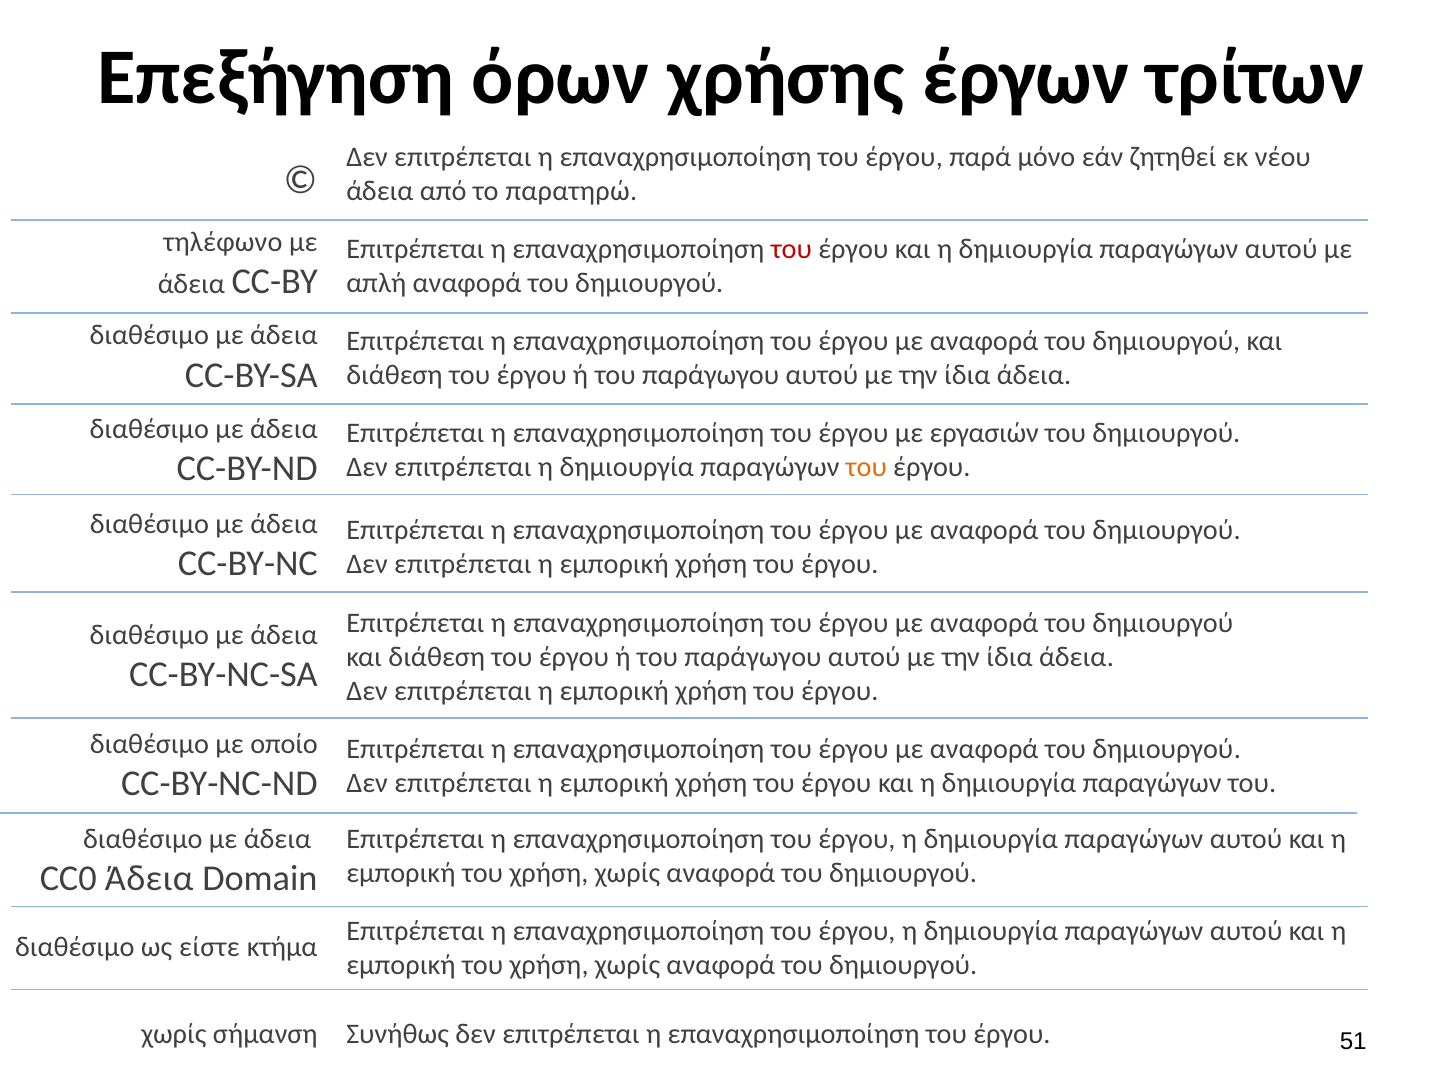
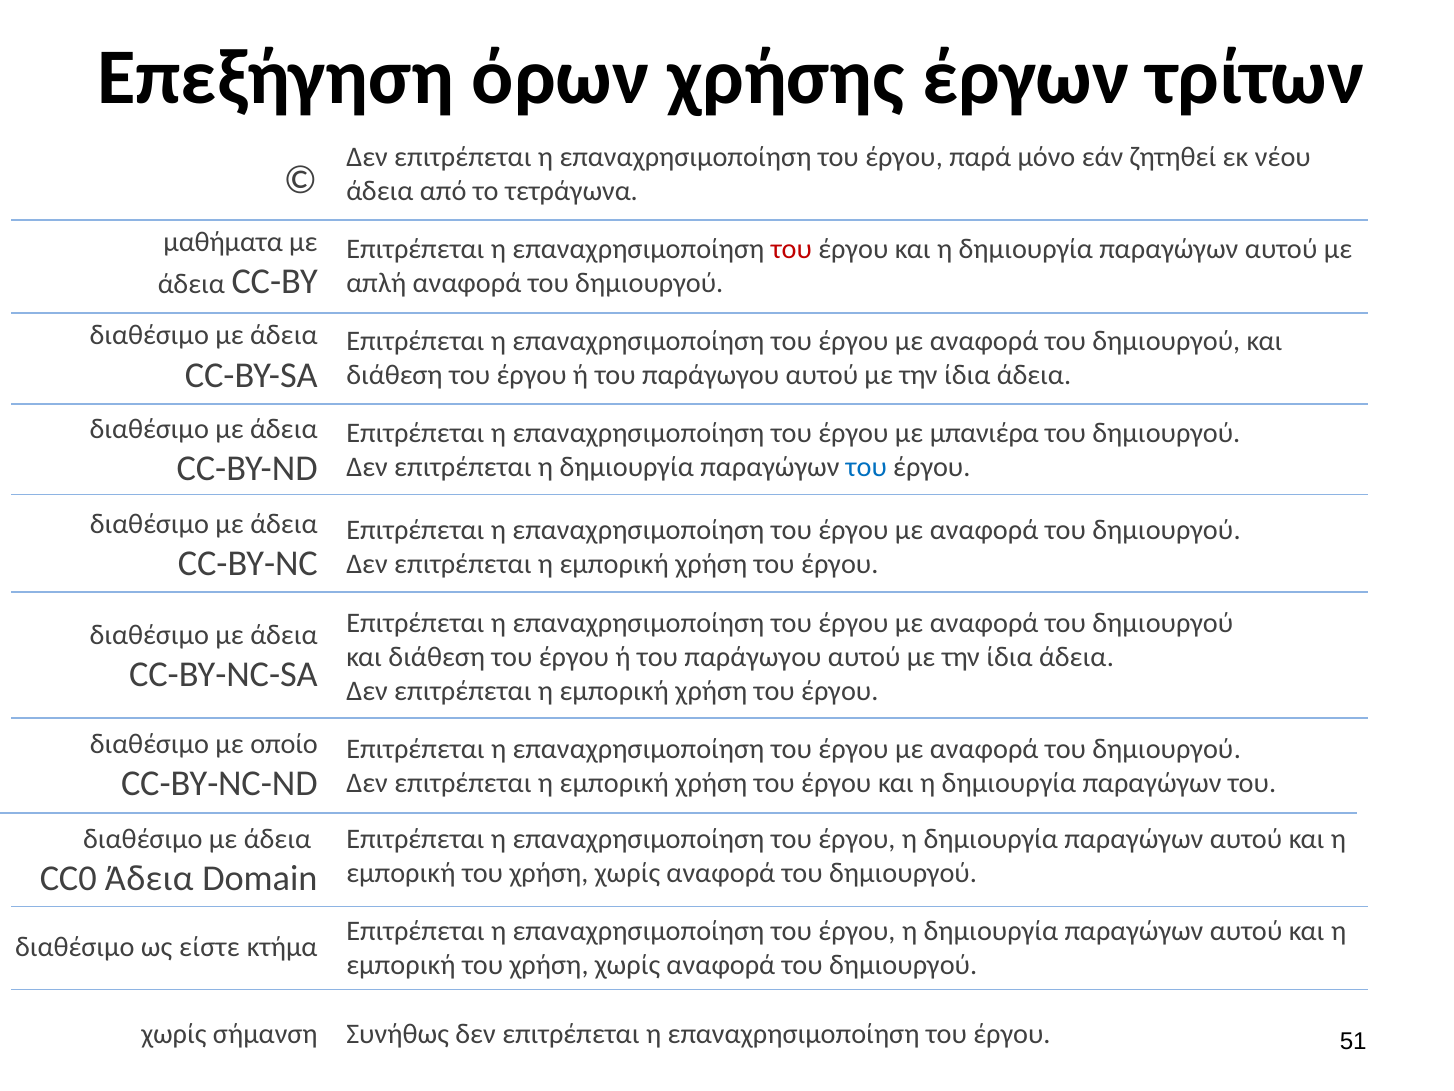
παρατηρώ: παρατηρώ -> τετράγωνα
τηλέφωνο: τηλέφωνο -> μαθήματα
εργασιών: εργασιών -> μπανιέρα
του at (866, 467) colour: orange -> blue
